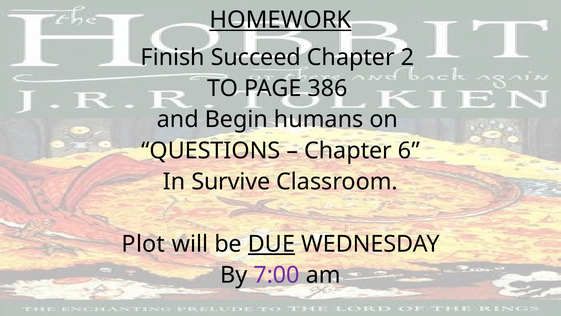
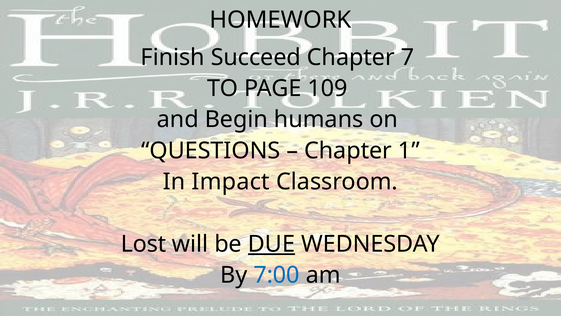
HOMEWORK underline: present -> none
2: 2 -> 7
386: 386 -> 109
6: 6 -> 1
Survive: Survive -> Impact
Plot: Plot -> Lost
7:00 colour: purple -> blue
